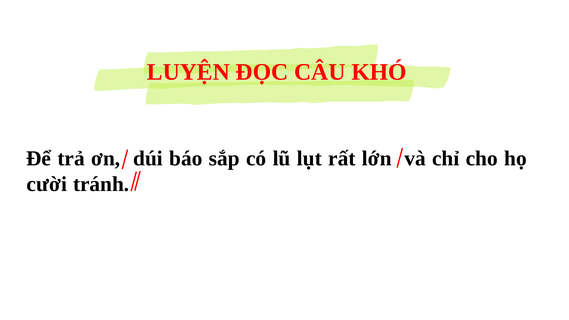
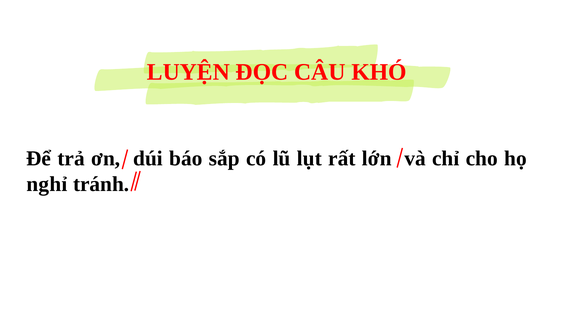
cười: cười -> nghỉ
